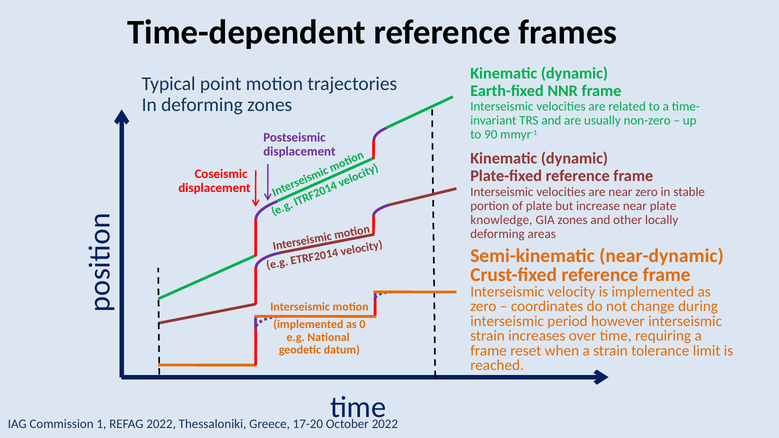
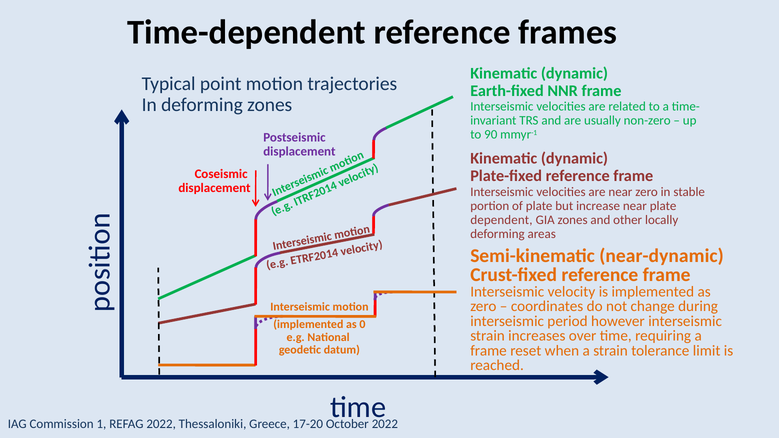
knowledge: knowledge -> dependent
